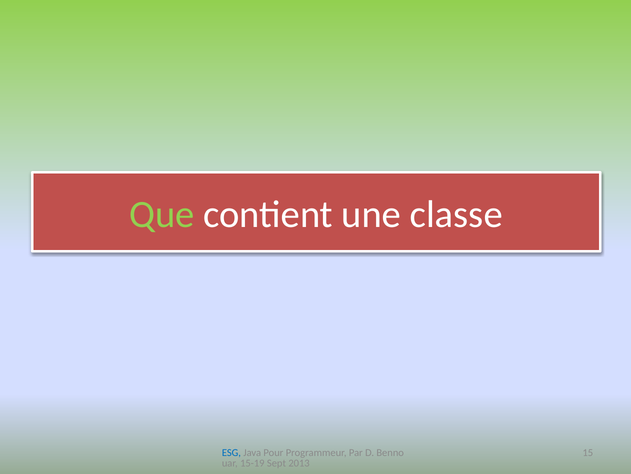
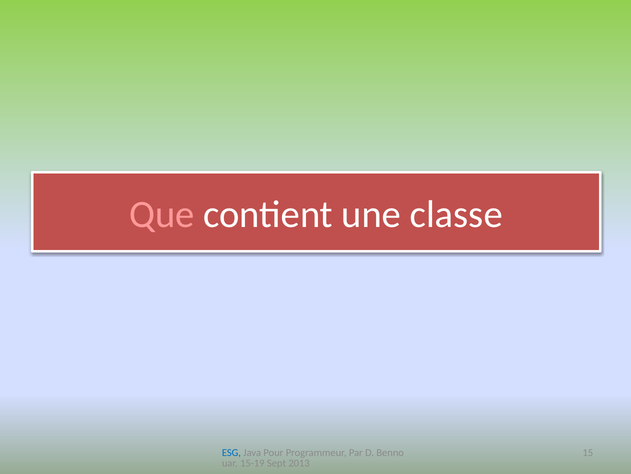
Que colour: light green -> pink
